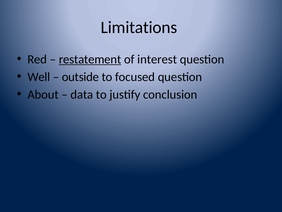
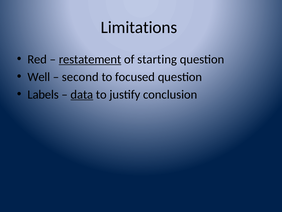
interest: interest -> starting
outside: outside -> second
About: About -> Labels
data underline: none -> present
